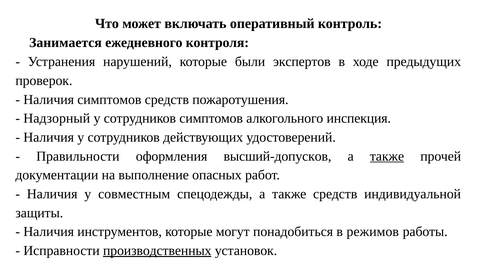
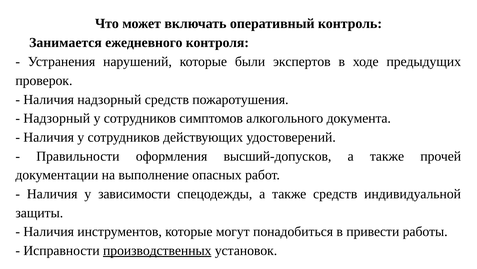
Наличия симптомов: симптомов -> надзорный
инспекция: инспекция -> документа
также at (387, 156) underline: present -> none
совместным: совместным -> зависимости
режимов: режимов -> привести
